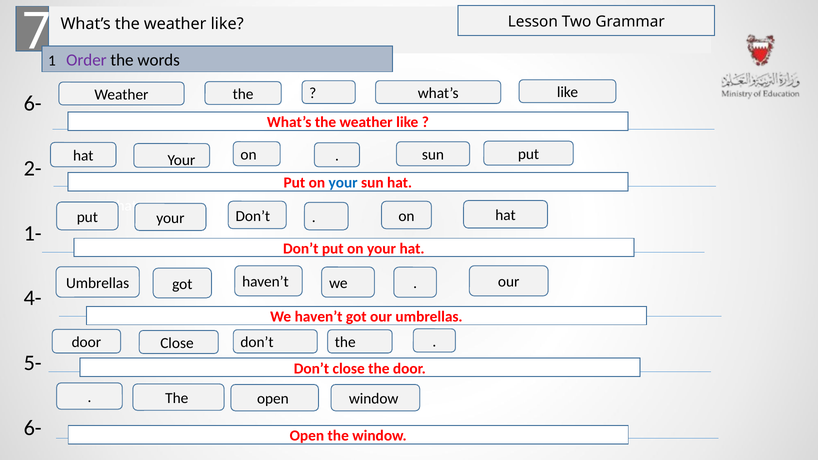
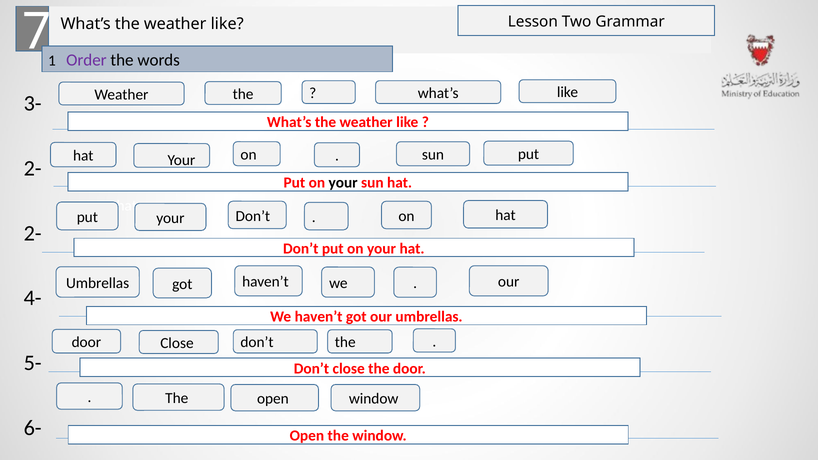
6- at (33, 104): 6- -> 3-
your at (343, 183) colour: blue -> black
1- at (33, 233): 1- -> 2-
